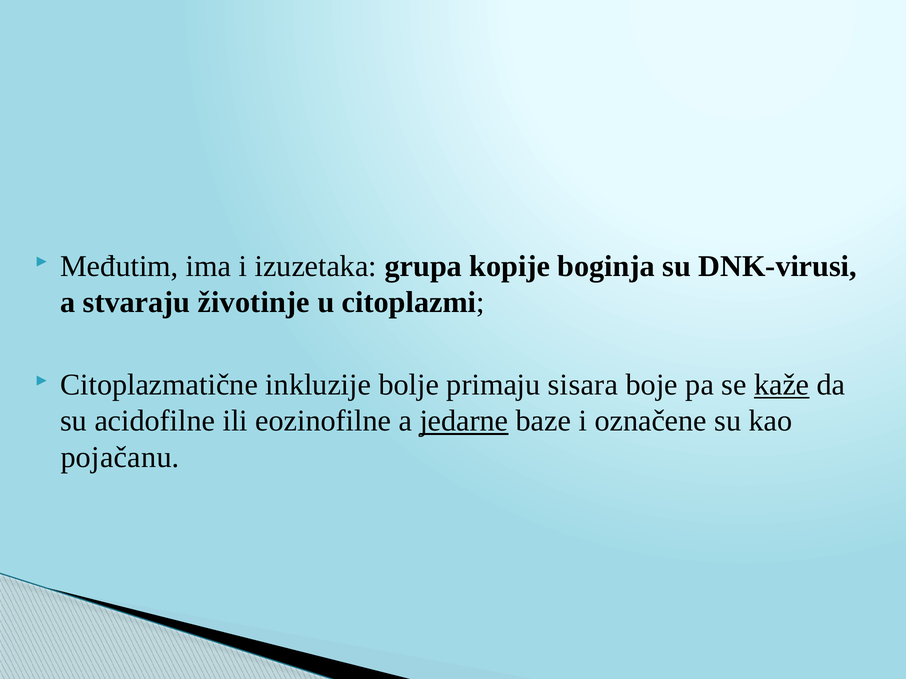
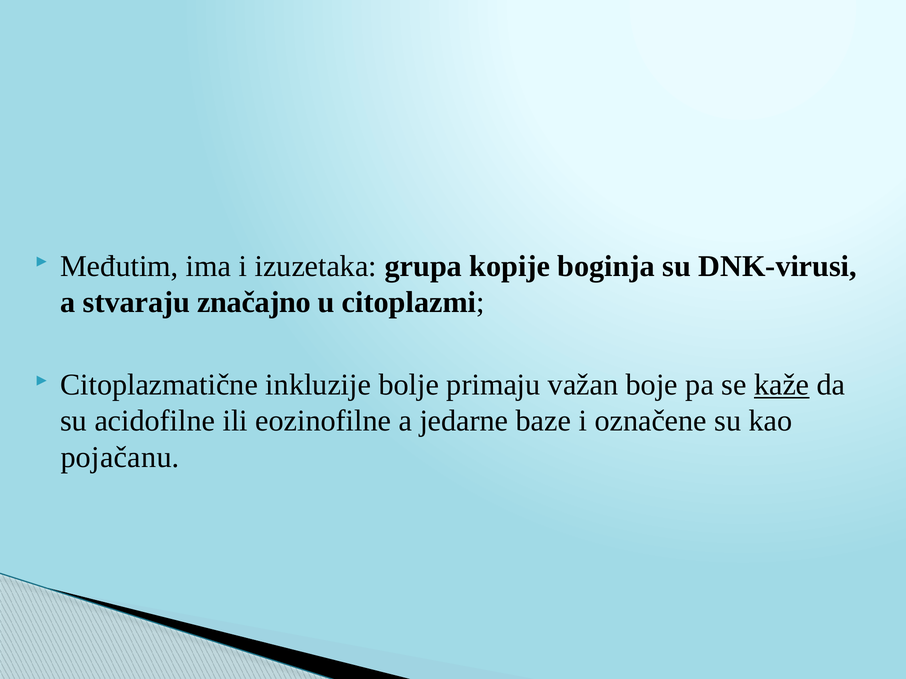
životinje: životinje -> značajno
sisara: sisara -> važan
jedarne underline: present -> none
